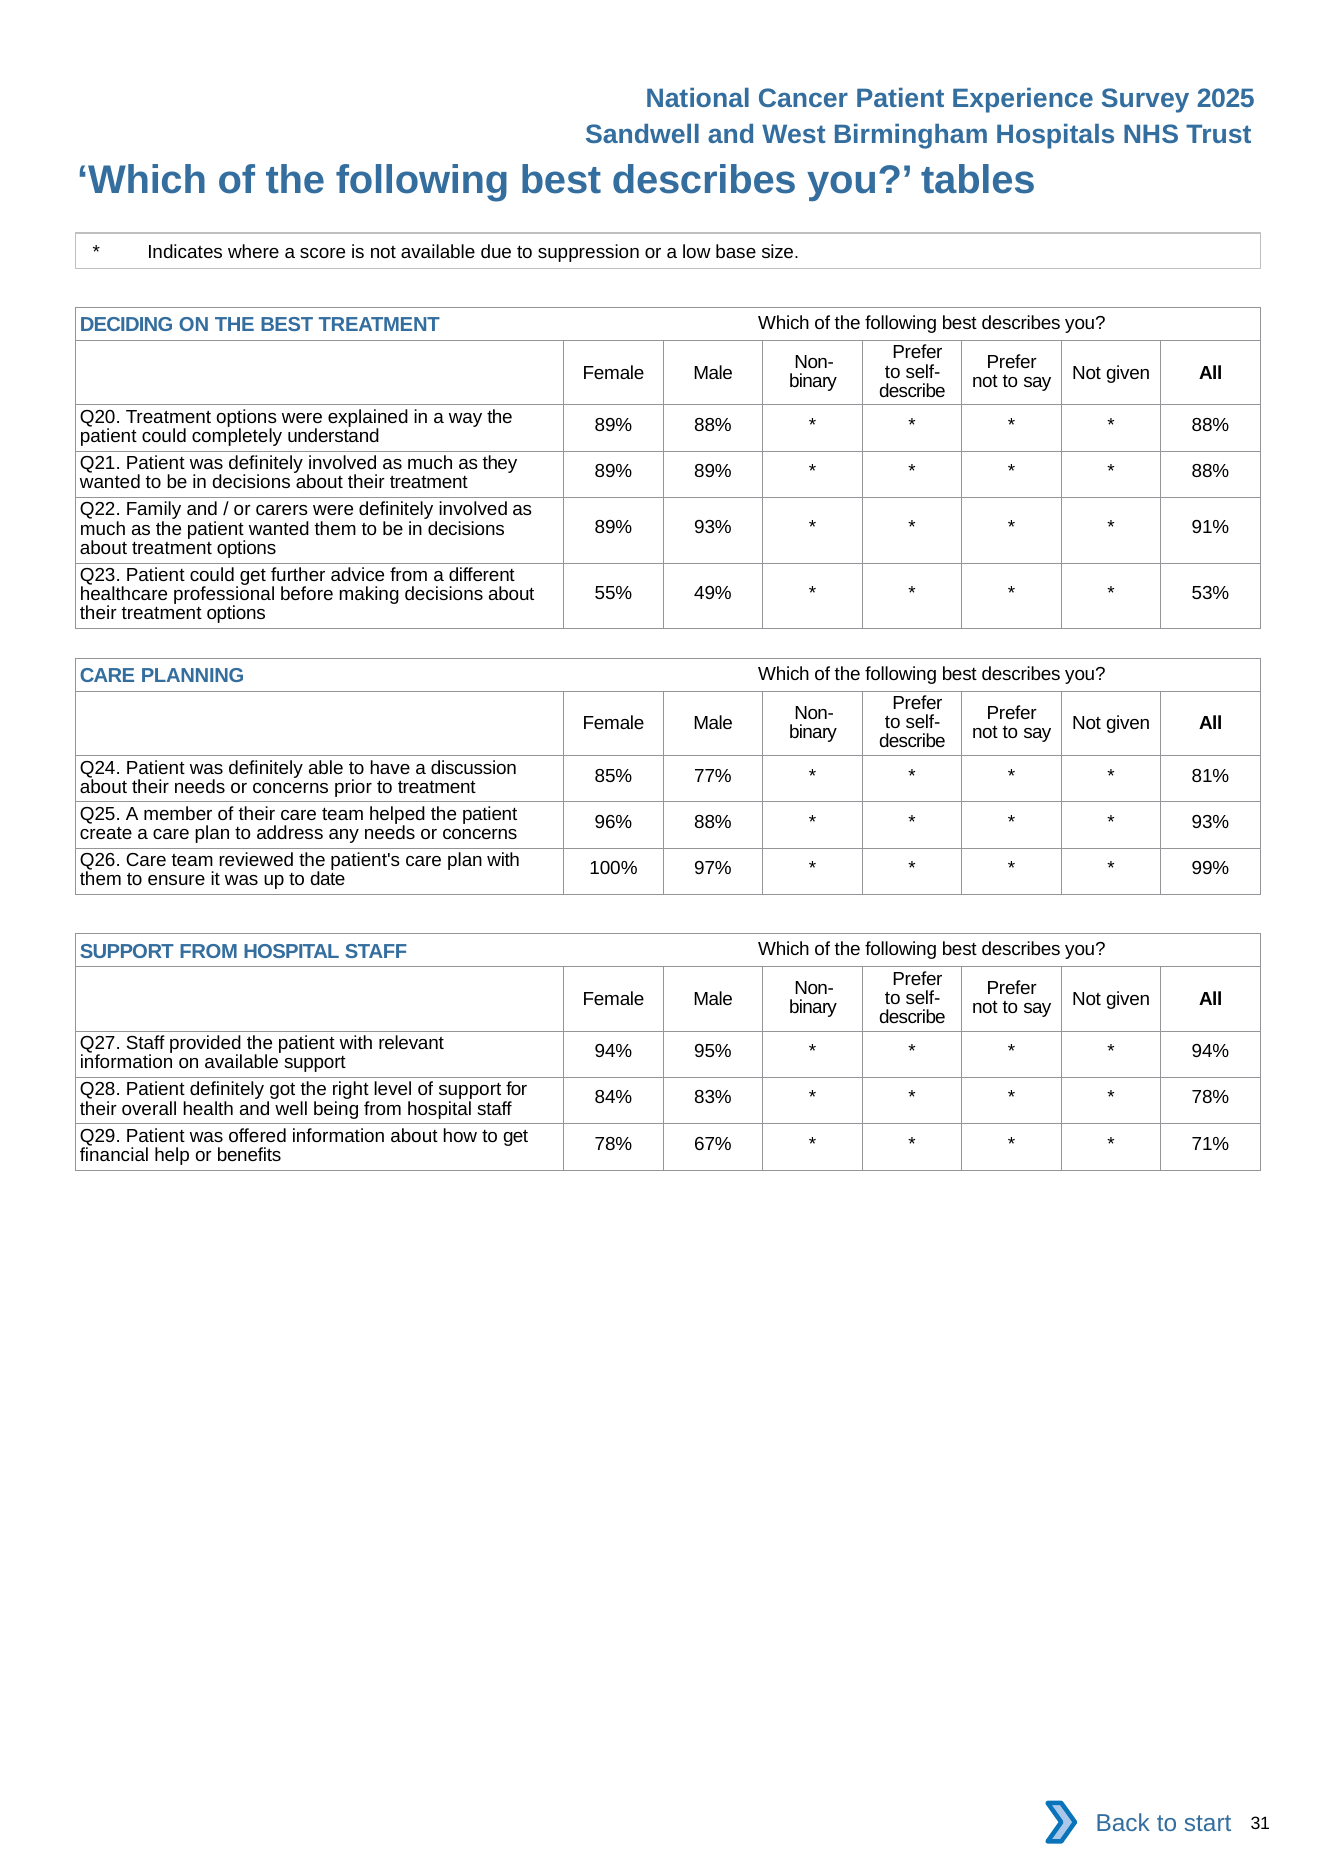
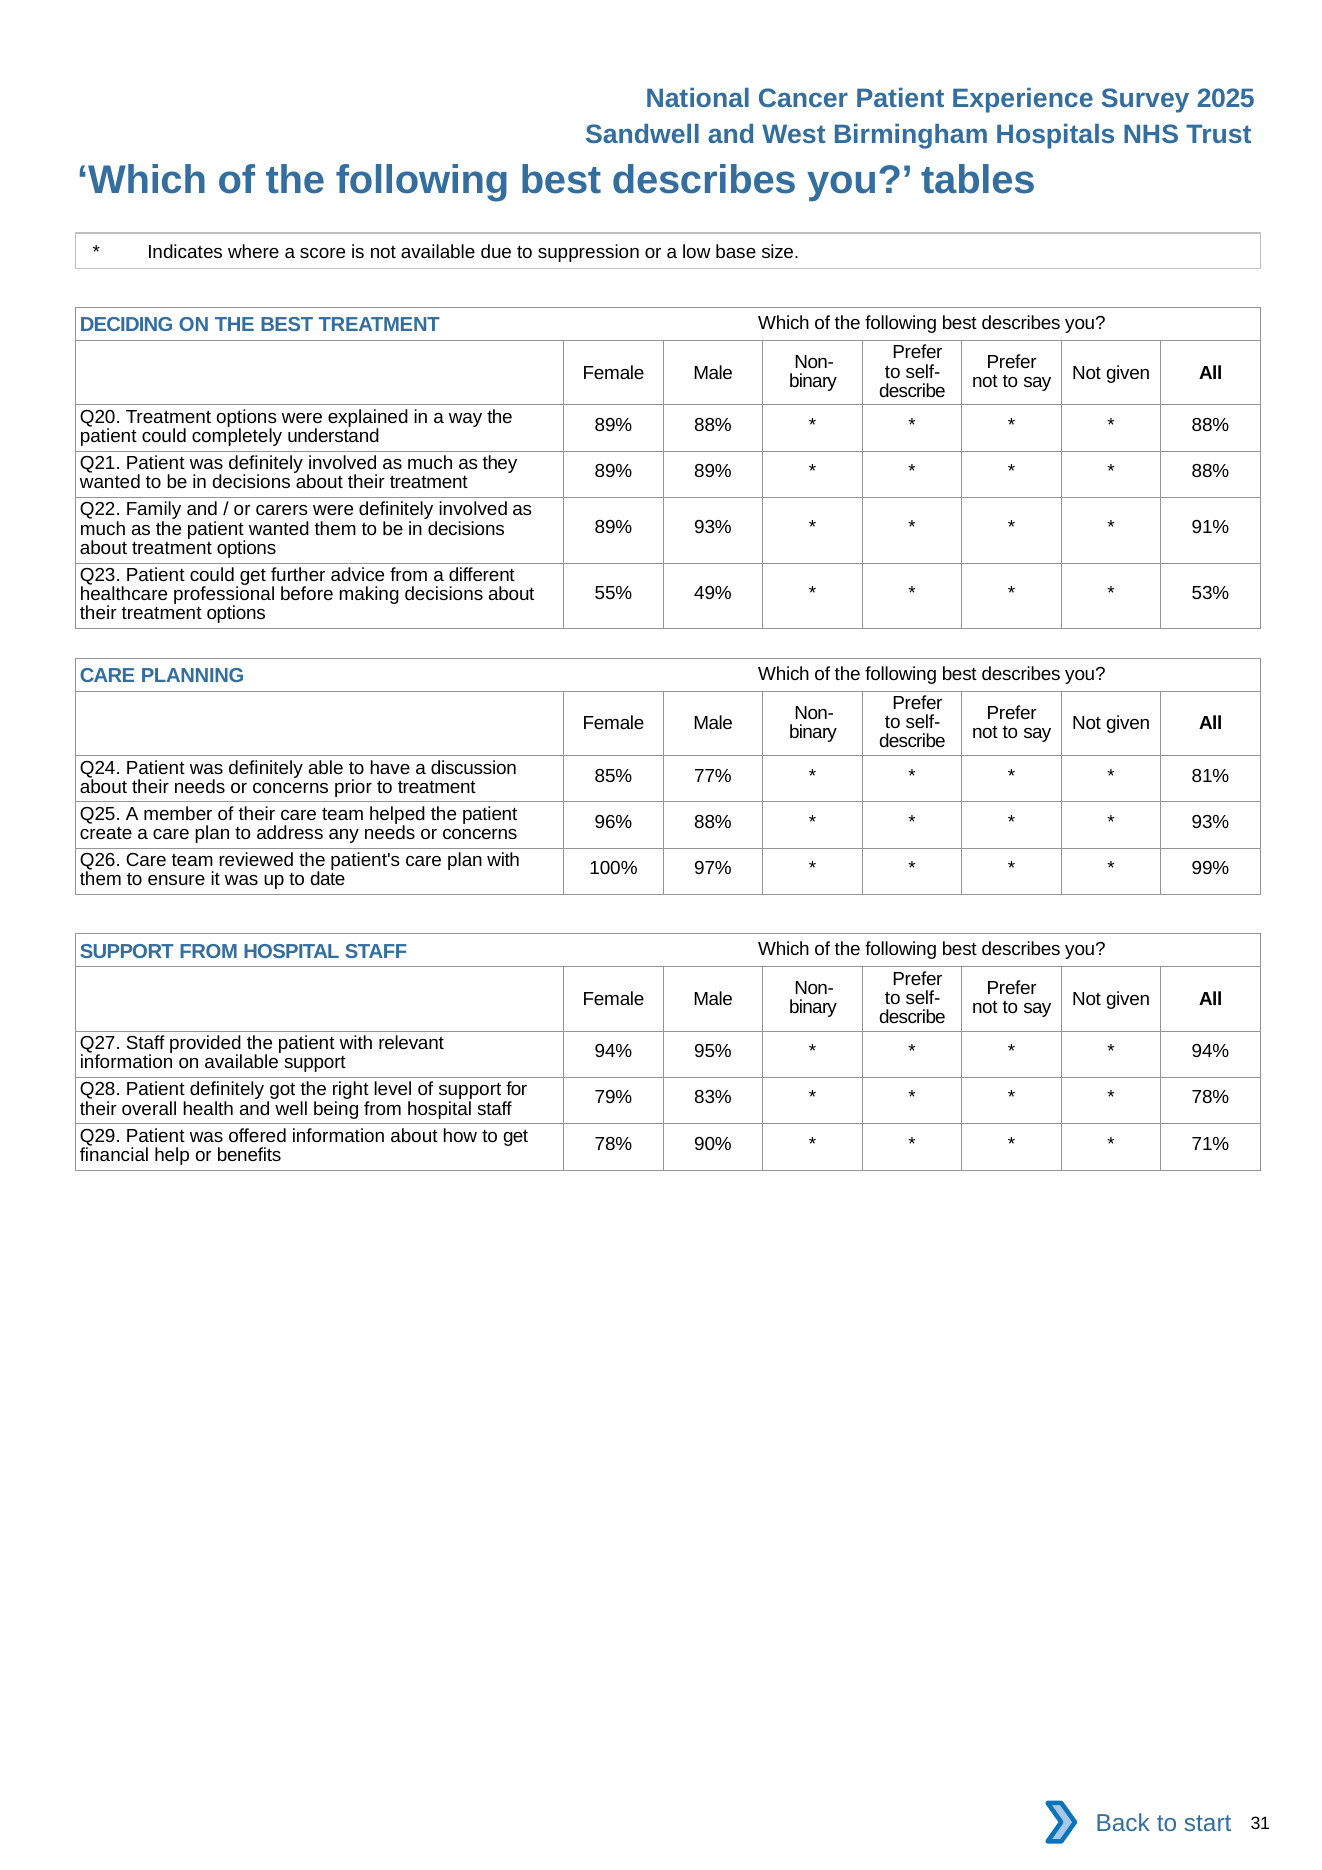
84%: 84% -> 79%
67%: 67% -> 90%
